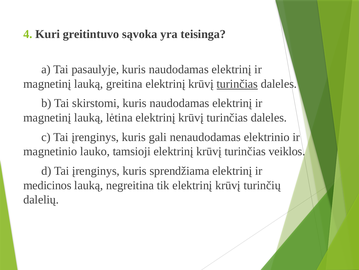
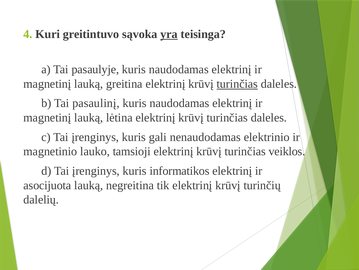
yra underline: none -> present
skirstomi: skirstomi -> pasaulinį
sprendžiama: sprendžiama -> informatikos
medicinos: medicinos -> asocijuota
